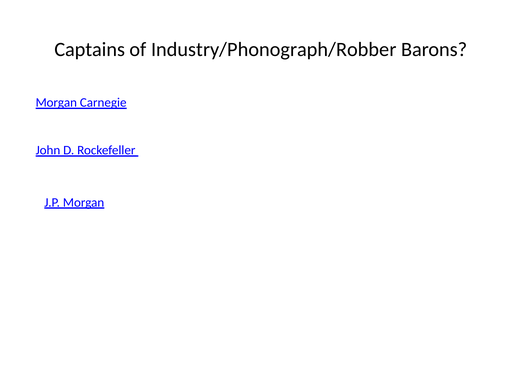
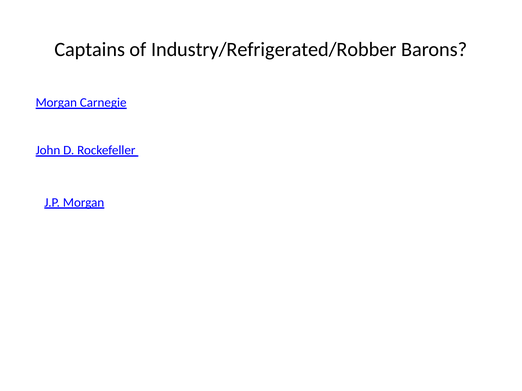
Industry/Phonograph/Robber: Industry/Phonograph/Robber -> Industry/Refrigerated/Robber
